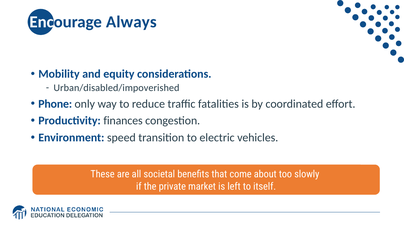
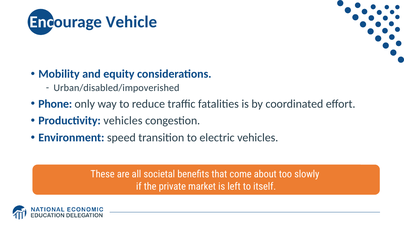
Always: Always -> Vehicle
Productivity finances: finances -> vehicles
